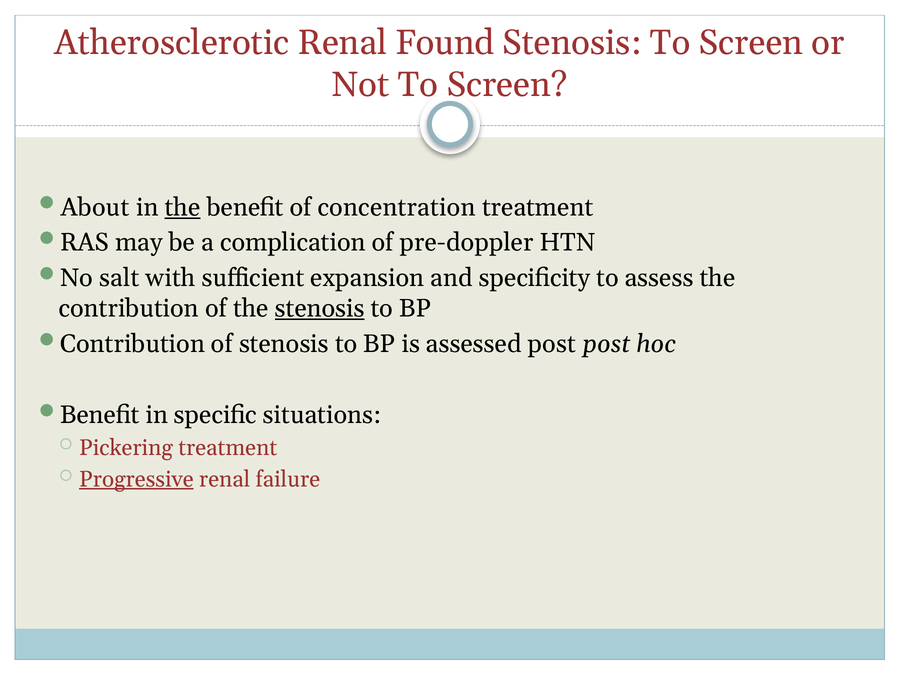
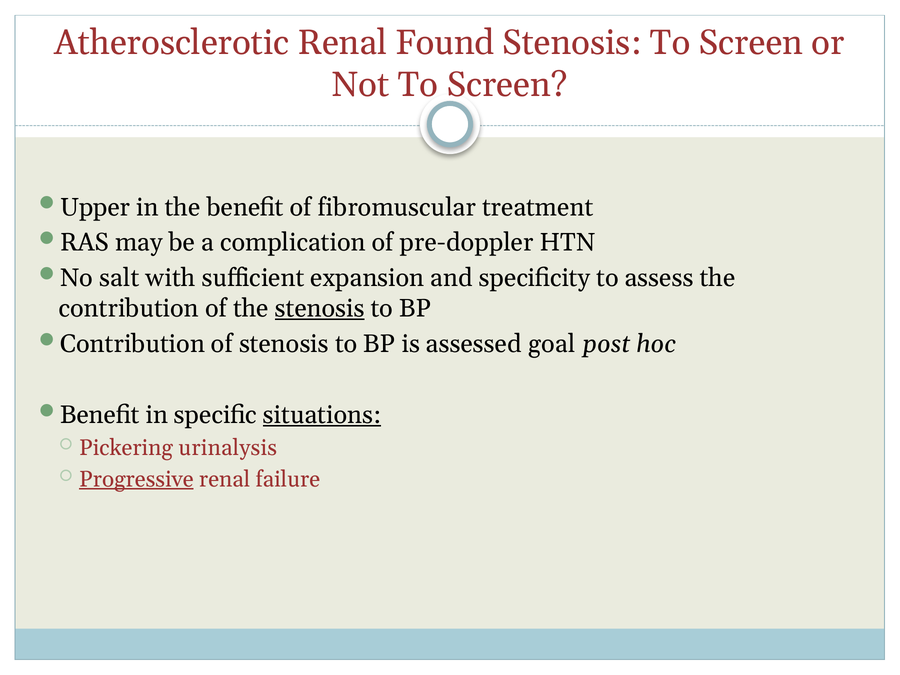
About: About -> Upper
the at (183, 207) underline: present -> none
concentration: concentration -> fibromuscular
assessed post: post -> goal
situations underline: none -> present
Pickering treatment: treatment -> urinalysis
